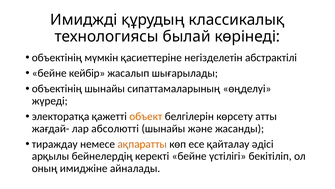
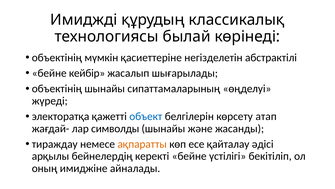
объект colour: orange -> blue
атты: атты -> атап
абсолютті: абсолютті -> символды
